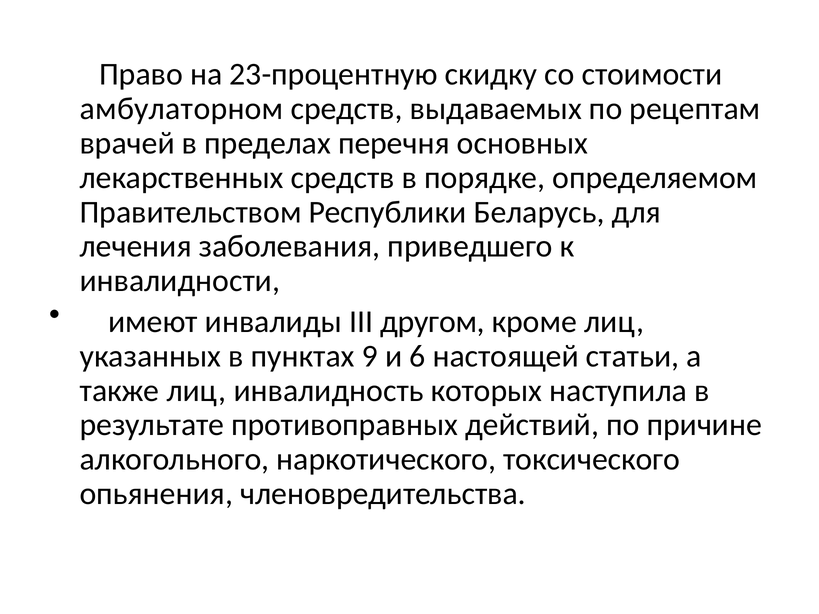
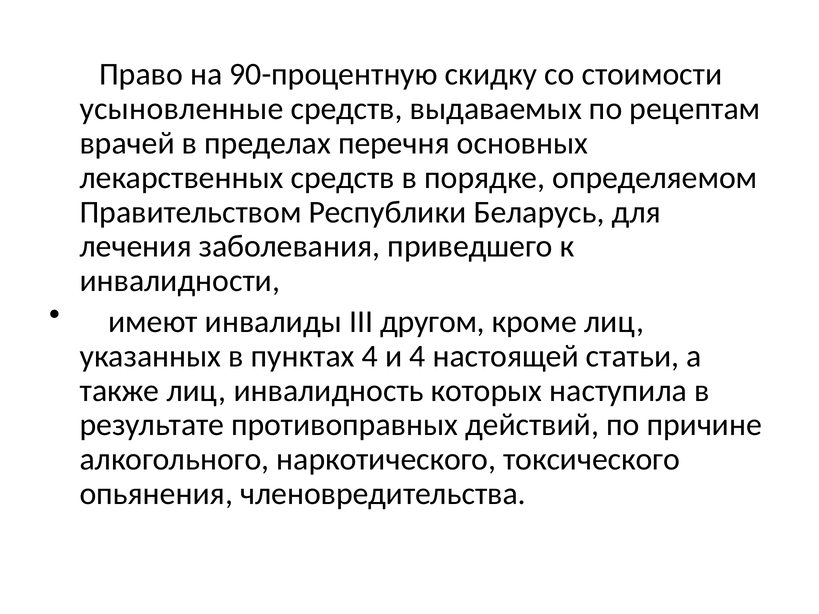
23-процентную: 23-процентную -> 90-процентную
амбулаторном: амбулаторном -> усыновленные
пунктах 9: 9 -> 4
и 6: 6 -> 4
